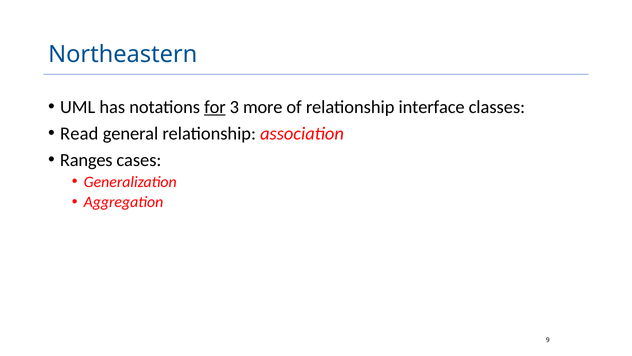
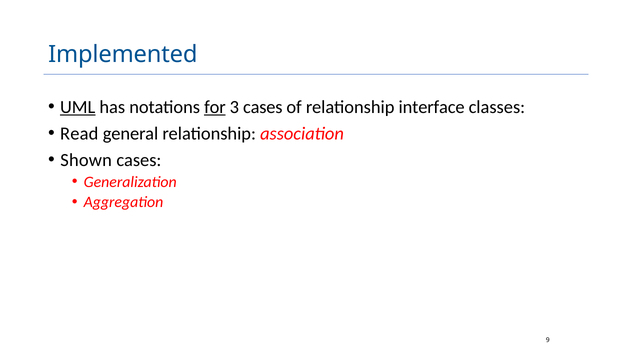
Northeastern: Northeastern -> Implemented
UML underline: none -> present
3 more: more -> cases
Ranges: Ranges -> Shown
